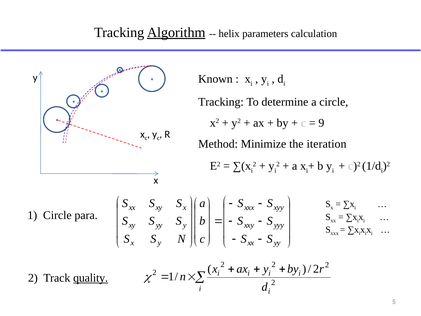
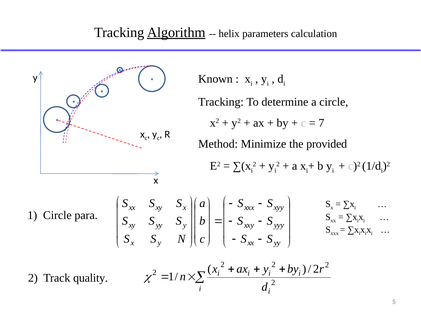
9: 9 -> 7
iteration: iteration -> provided
quality underline: present -> none
